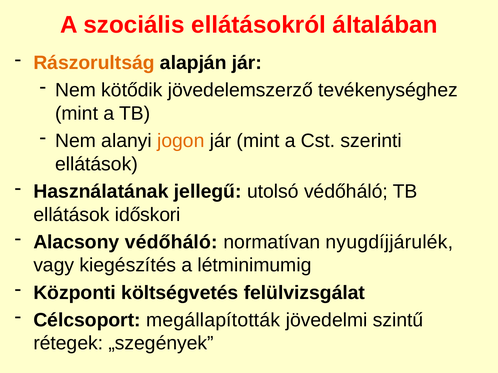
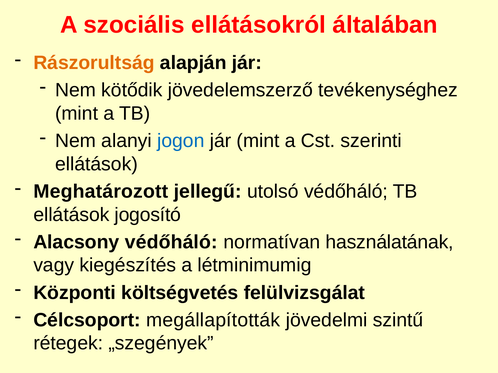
jogon colour: orange -> blue
Használatának: Használatának -> Meghatározott
időskori: időskori -> jogosító
nyugdíjjárulék: nyugdíjjárulék -> használatának
